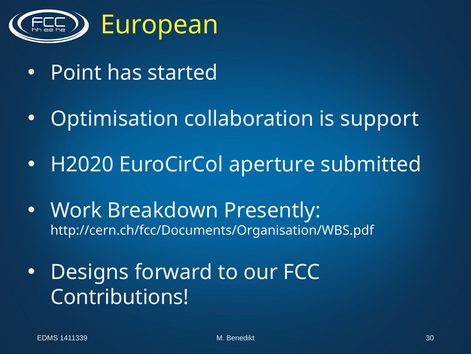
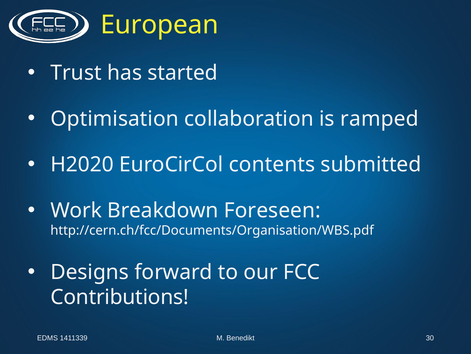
Point: Point -> Trust
support: support -> ramped
aperture: aperture -> contents
Presently: Presently -> Foreseen
